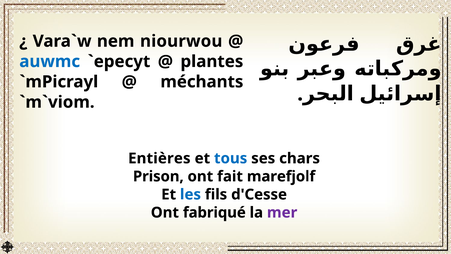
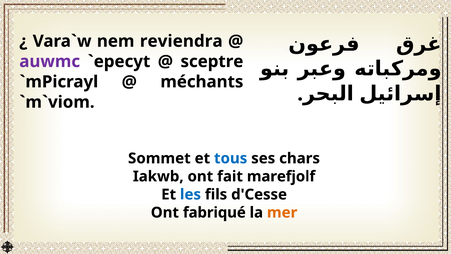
niourwou: niourwou -> reviendra
auwmc colour: blue -> purple
plantes: plantes -> sceptre
Entières: Entières -> Sommet
Prison: Prison -> Iakwb
mer colour: purple -> orange
